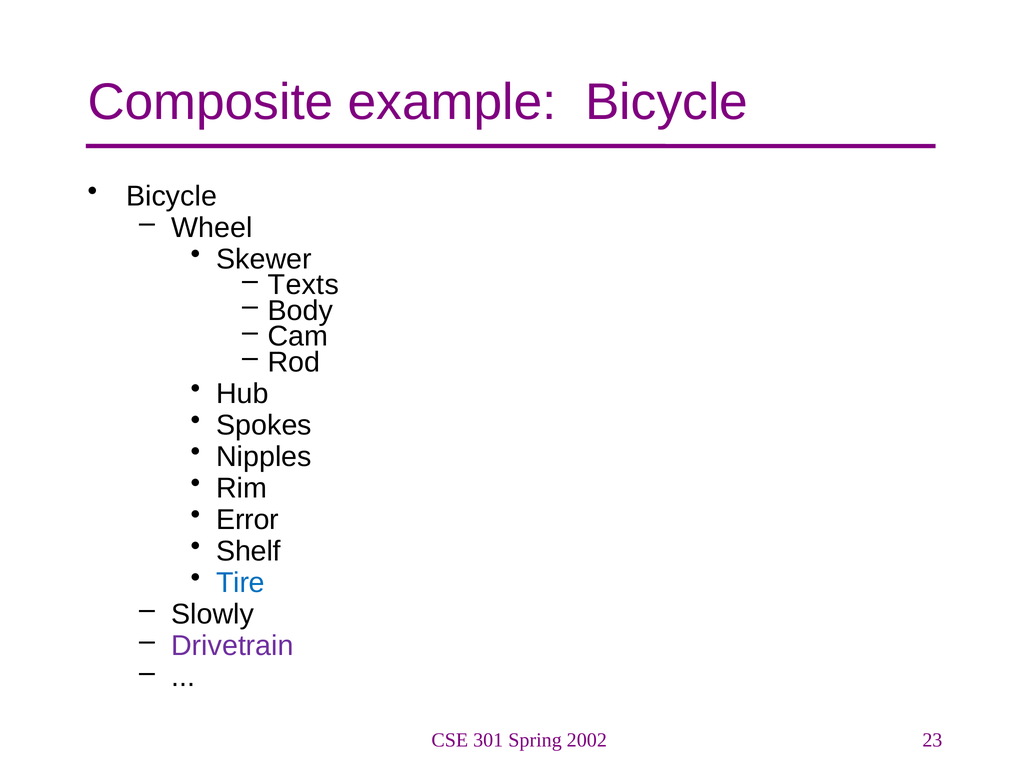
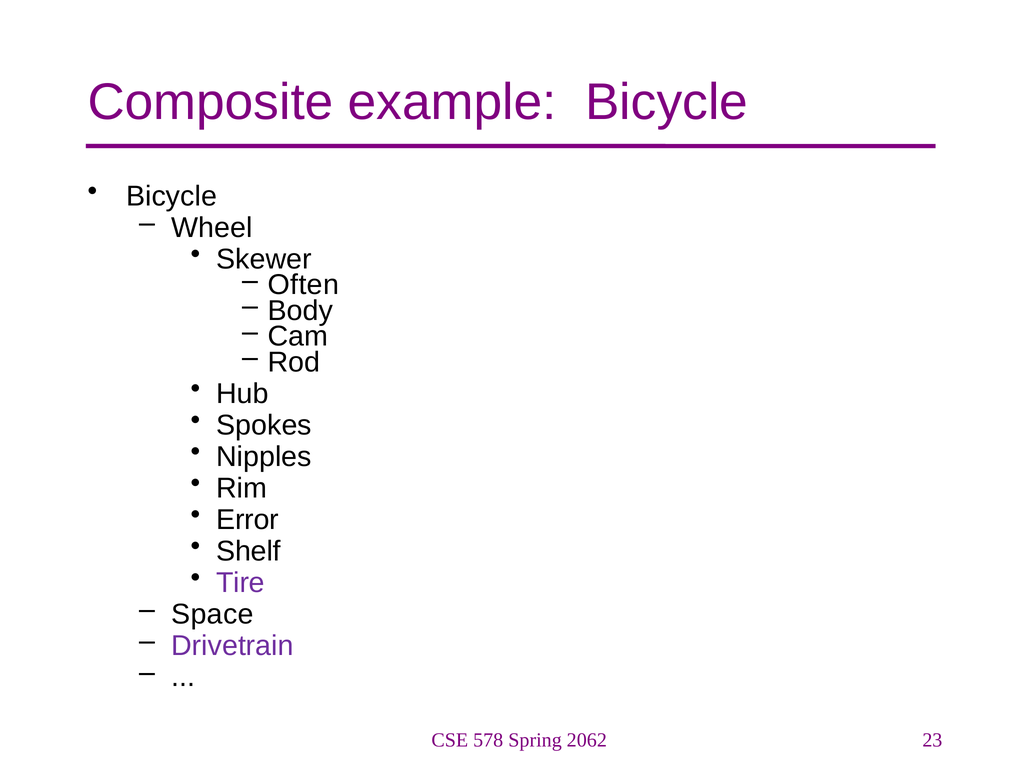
Texts: Texts -> Often
Tire colour: blue -> purple
Slowly: Slowly -> Space
301: 301 -> 578
2002: 2002 -> 2062
